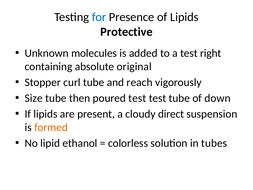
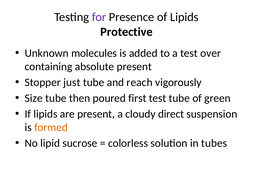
for colour: blue -> purple
right: right -> over
absolute original: original -> present
curl: curl -> just
poured test: test -> first
down: down -> green
ethanol: ethanol -> sucrose
